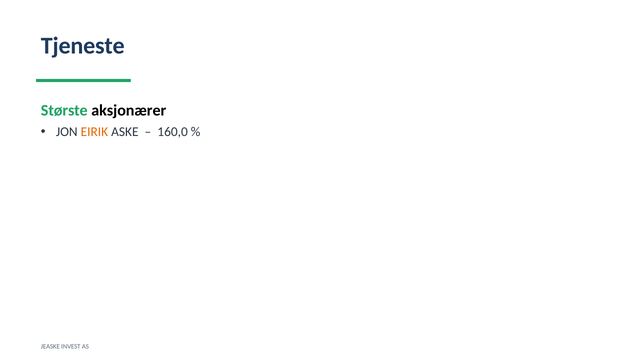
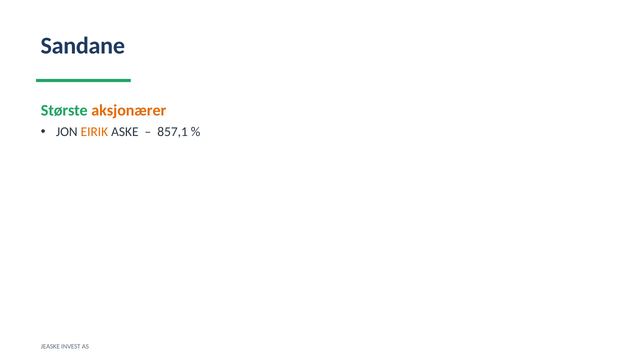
Tjeneste: Tjeneste -> Sandane
aksjonærer colour: black -> orange
160,0: 160,0 -> 857,1
